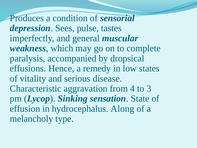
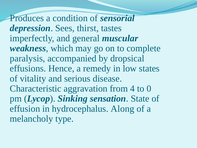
pulse: pulse -> thirst
3: 3 -> 0
